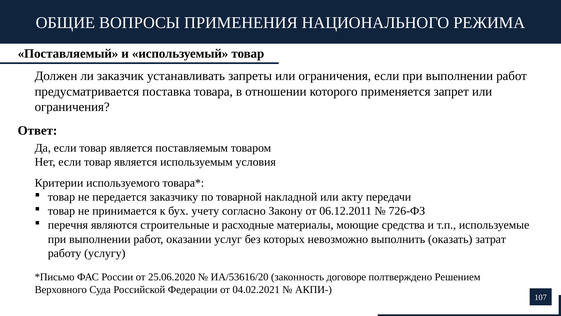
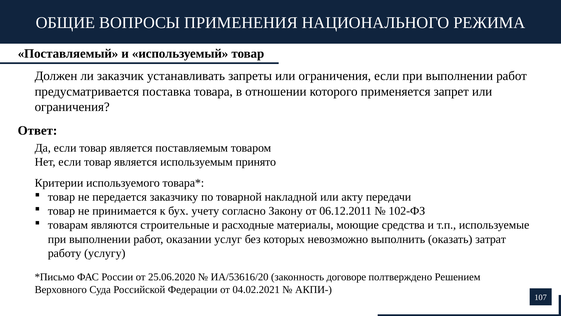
условия: условия -> принято
726-ФЗ: 726-ФЗ -> 102-ФЗ
перечня: перечня -> товарам
